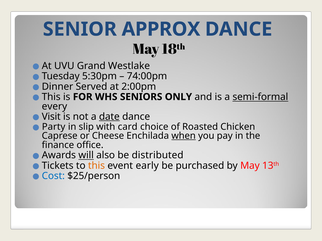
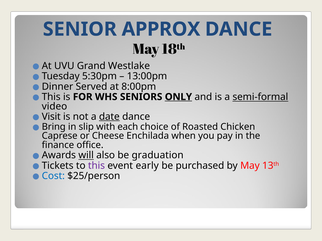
74:00pm: 74:00pm -> 13:00pm
2:00pm: 2:00pm -> 8:00pm
ONLY underline: none -> present
every: every -> video
Party: Party -> Bring
card: card -> each
when underline: present -> none
distributed: distributed -> graduation
this at (96, 166) colour: orange -> purple
